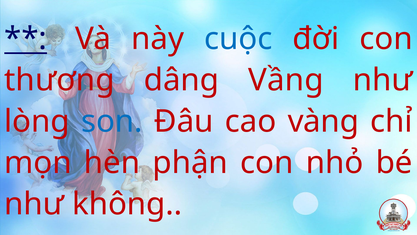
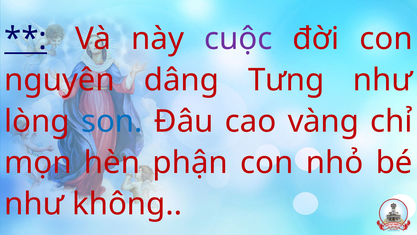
cuộc colour: blue -> purple
thương: thương -> nguyên
Vầng: Vầng -> Tưng
